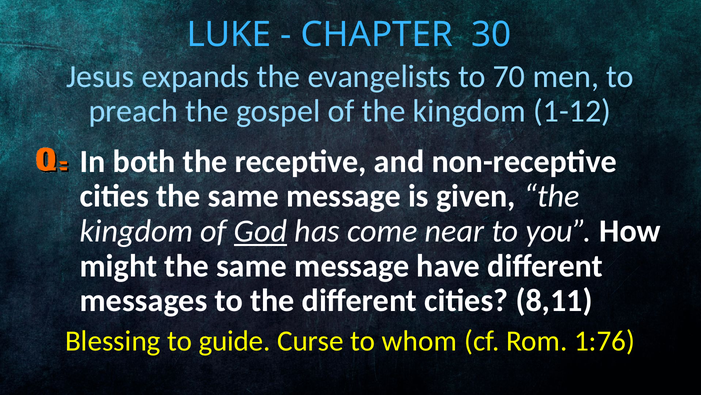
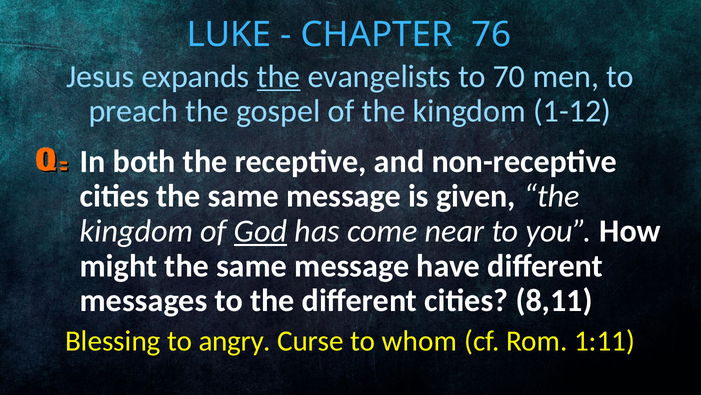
30: 30 -> 76
the at (279, 76) underline: none -> present
guide: guide -> angry
1:76: 1:76 -> 1:11
